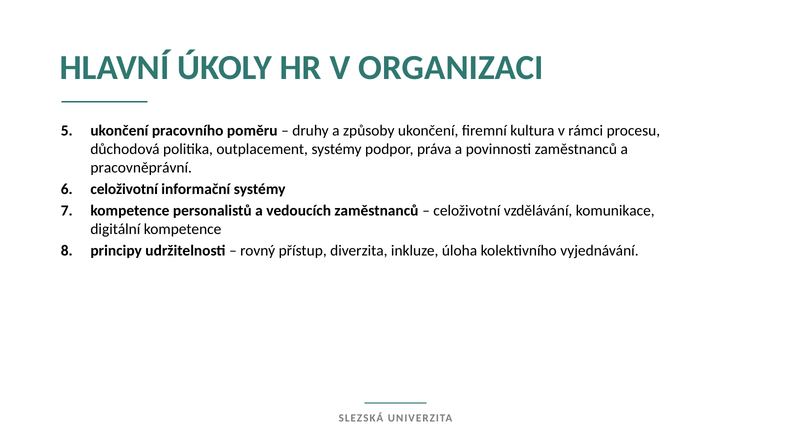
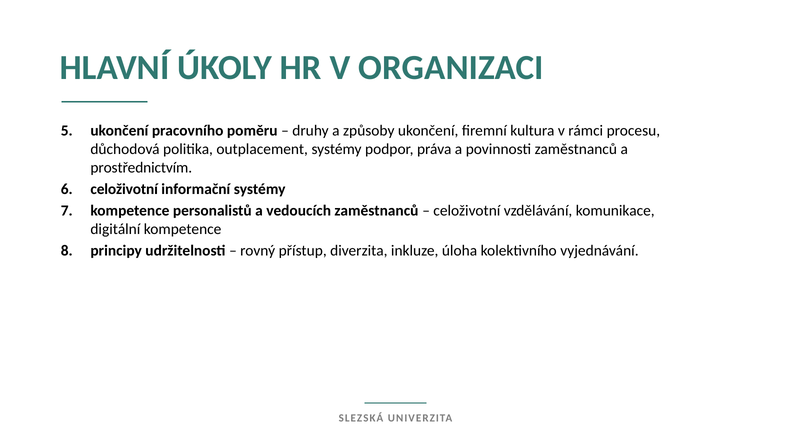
pracovněprávní: pracovněprávní -> prostřednictvím
